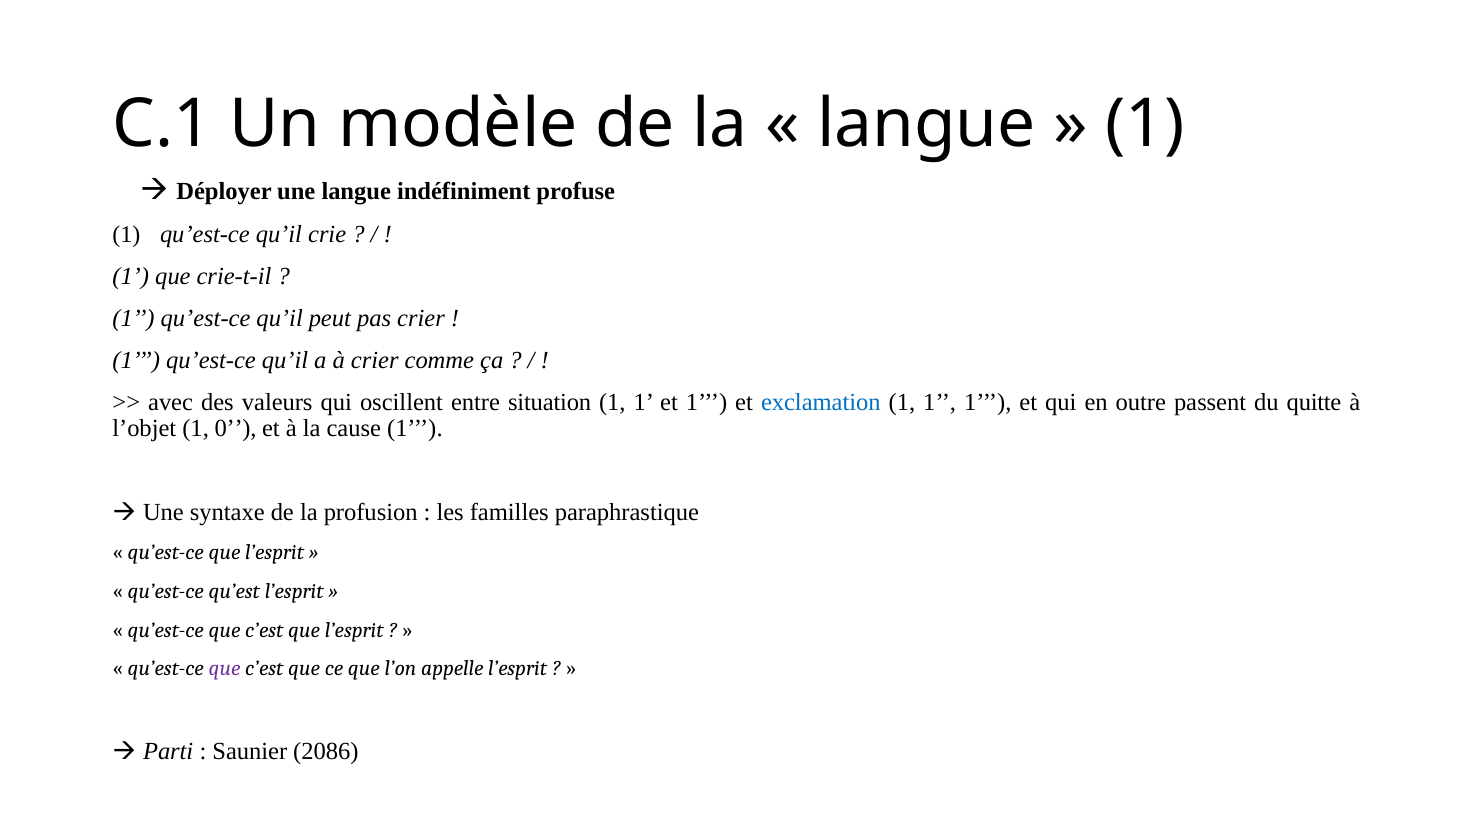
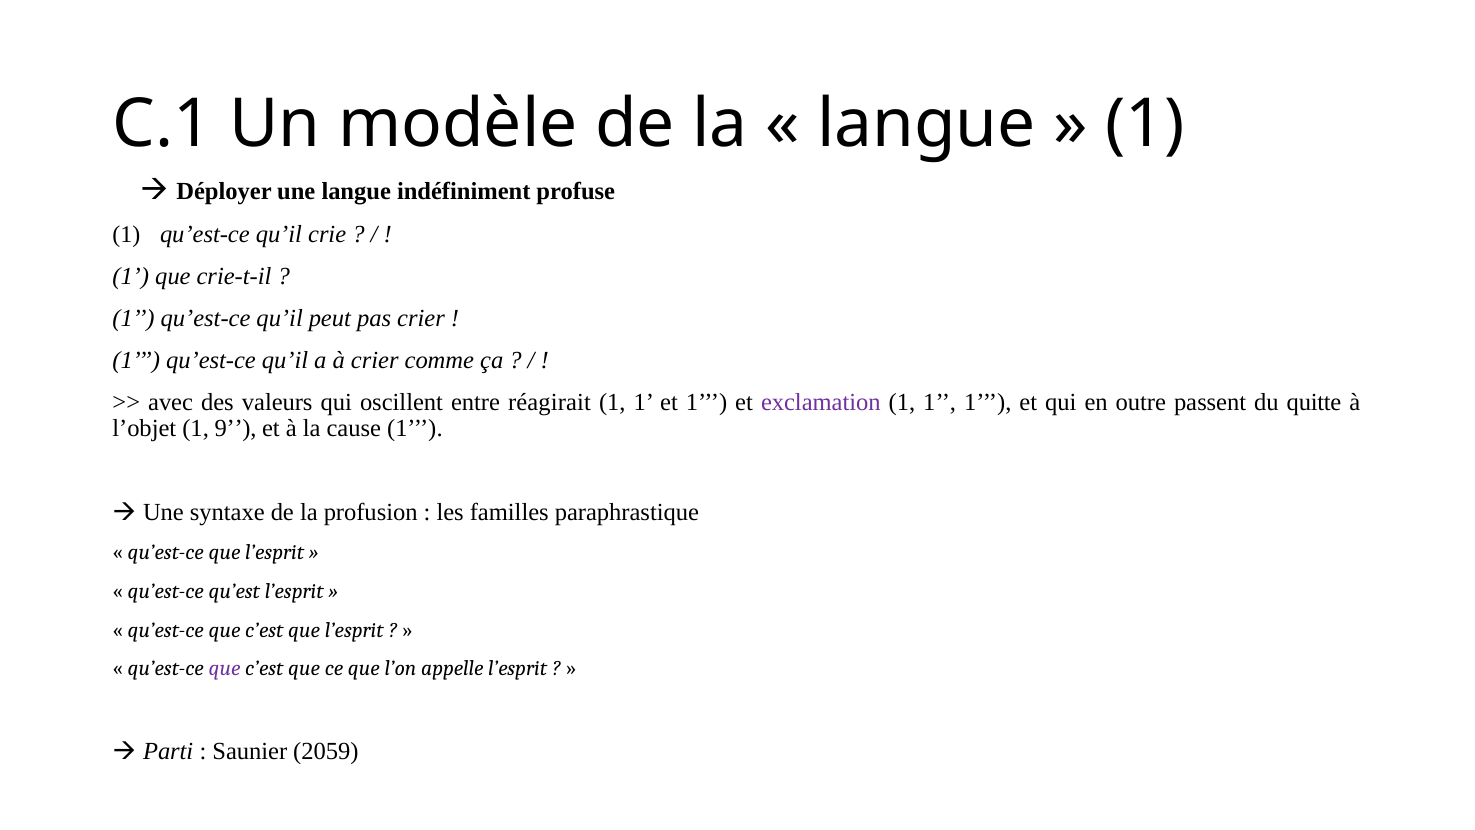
situation: situation -> réagirait
exclamation colour: blue -> purple
0: 0 -> 9
2086: 2086 -> 2059
